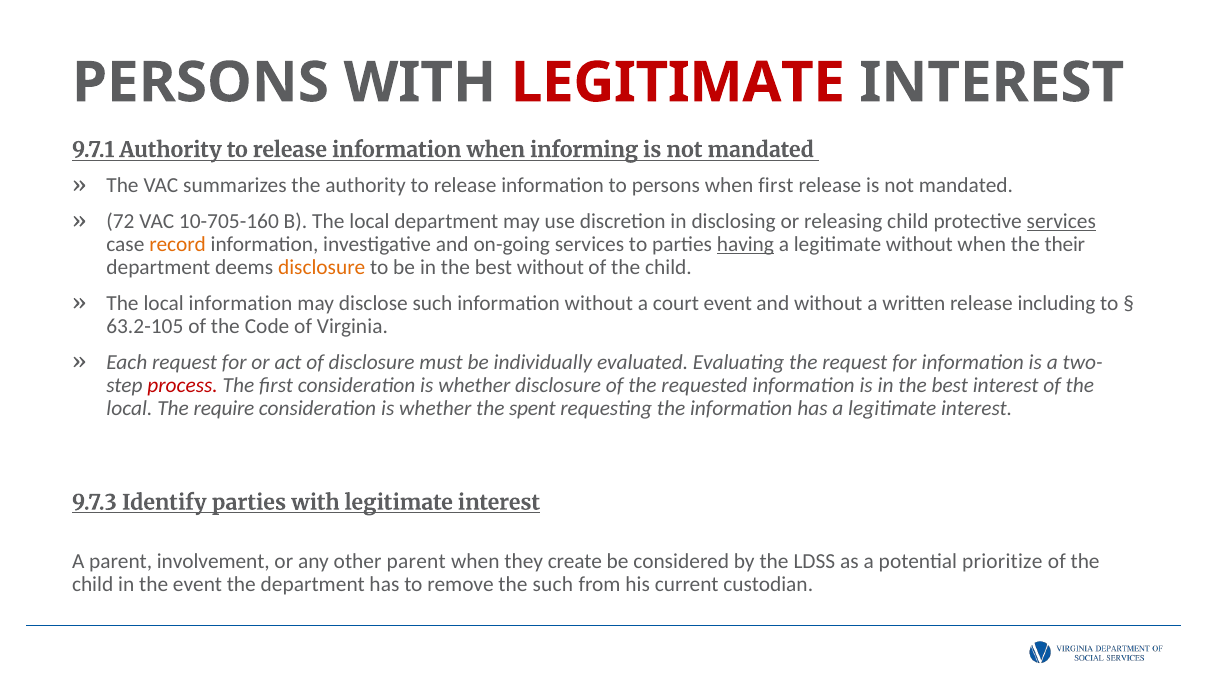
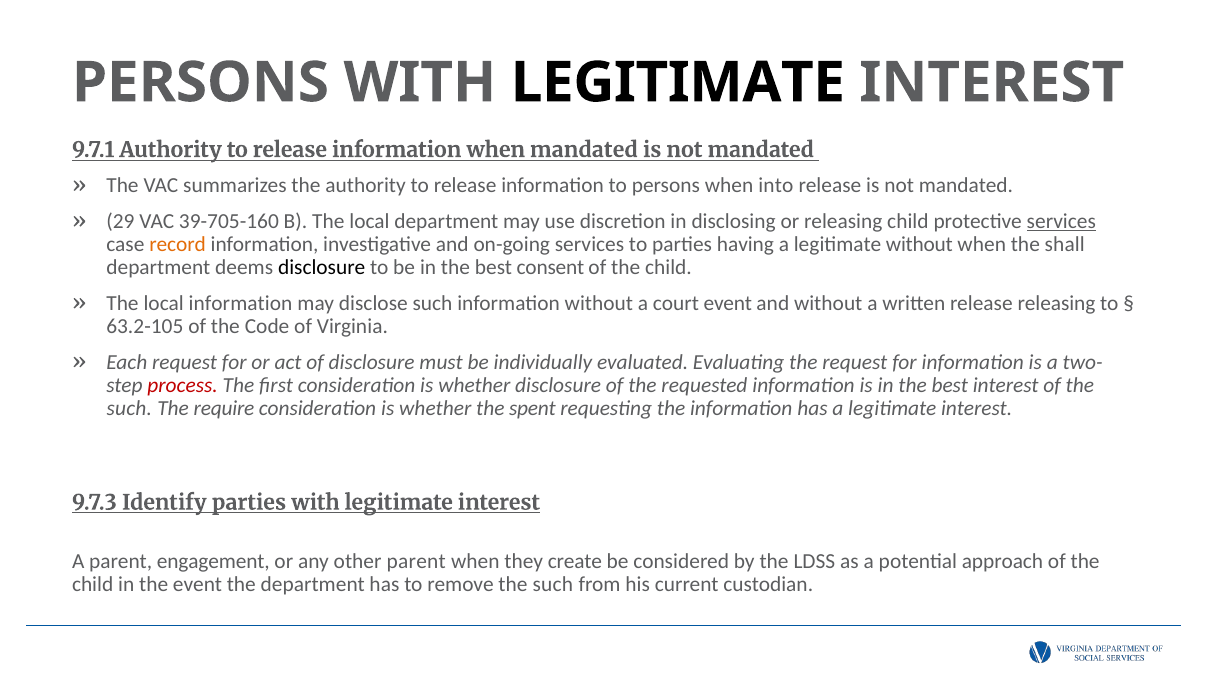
LEGITIMATE at (678, 83) colour: red -> black
when informing: informing -> mandated
when first: first -> into
72: 72 -> 29
10-705-160: 10-705-160 -> 39-705-160
having underline: present -> none
their: their -> shall
disclosure at (322, 267) colour: orange -> black
best without: without -> consent
release including: including -> releasing
local at (129, 408): local -> such
involvement: involvement -> engagement
prioritize: prioritize -> approach
